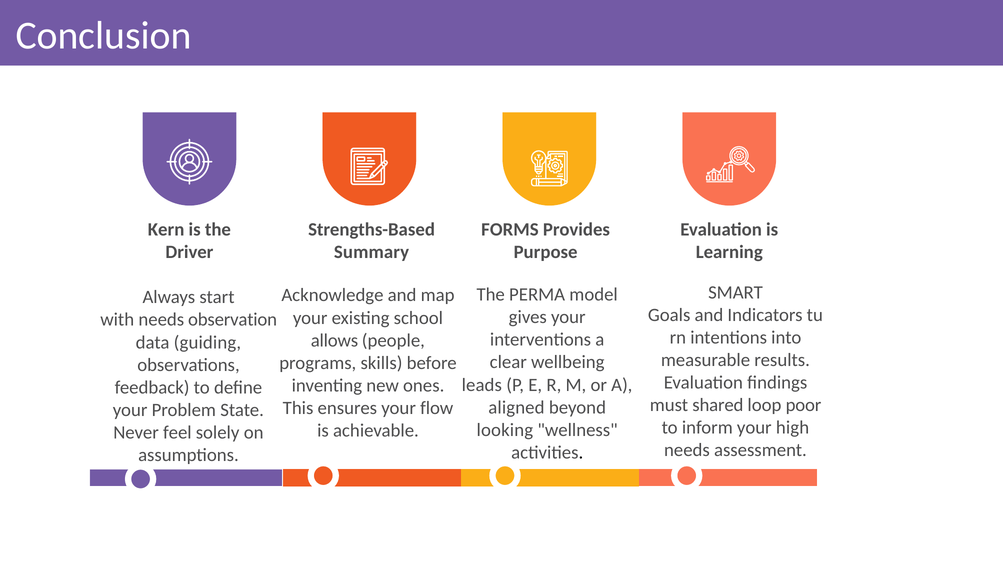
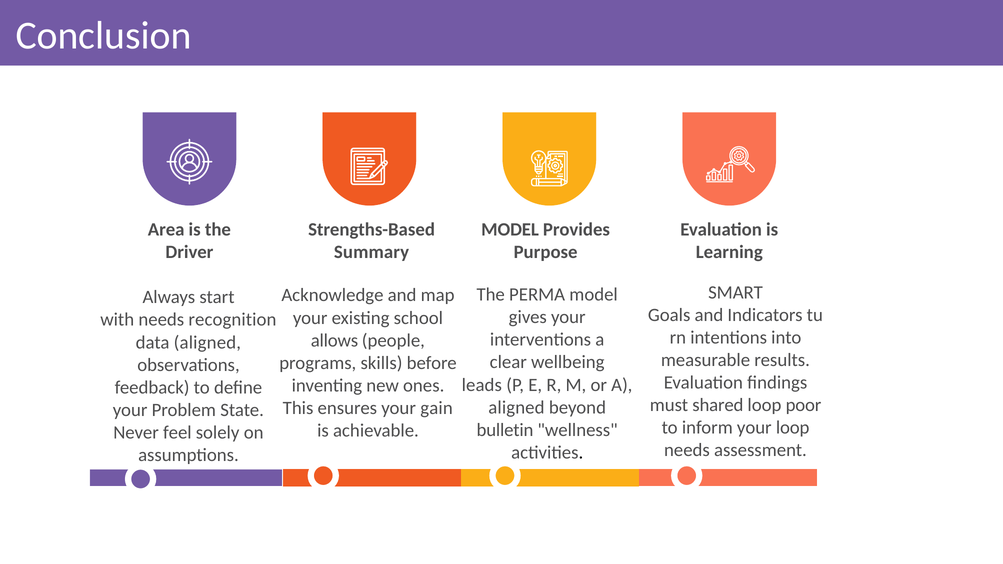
Kern: Kern -> Area
FORMS at (510, 230): FORMS -> MODEL
observation: observation -> recognition
data guiding: guiding -> aligned
flow: flow -> gain
your high: high -> loop
looking: looking -> bulletin
